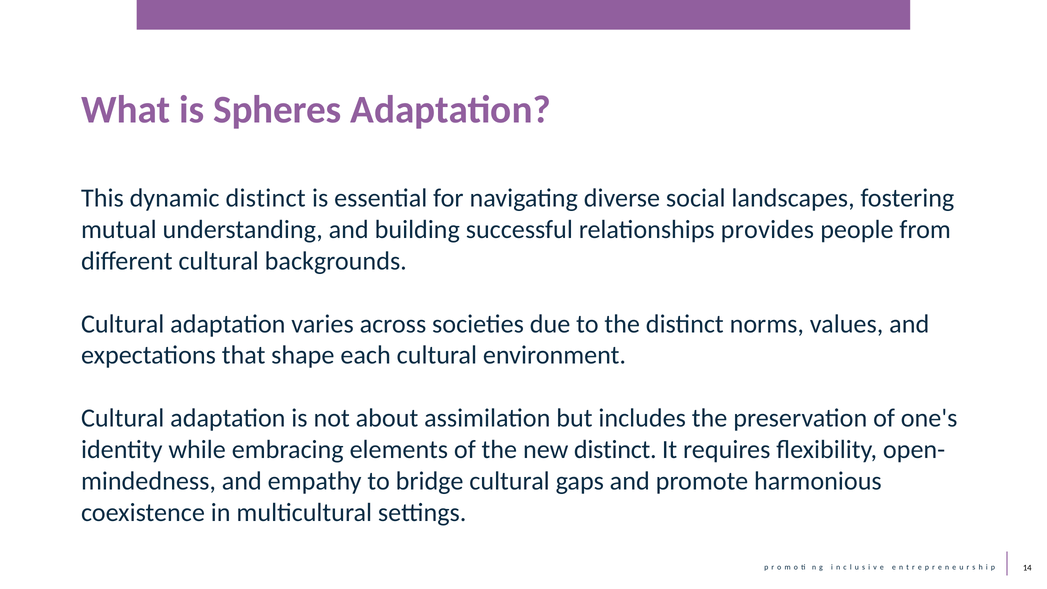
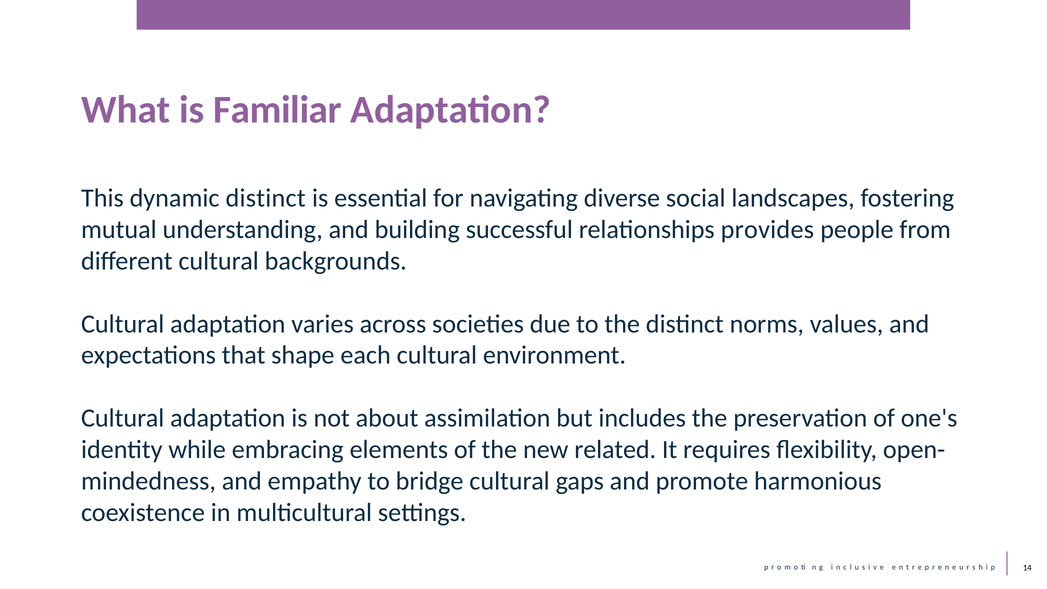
Spheres: Spheres -> Familiar
new distinct: distinct -> related
